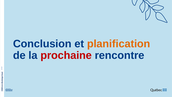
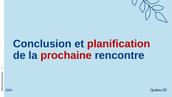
planification colour: orange -> red
